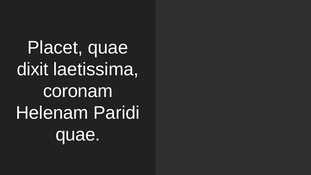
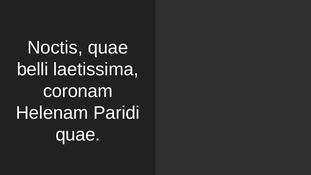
Placet: Placet -> Noctis
dixit: dixit -> belli
